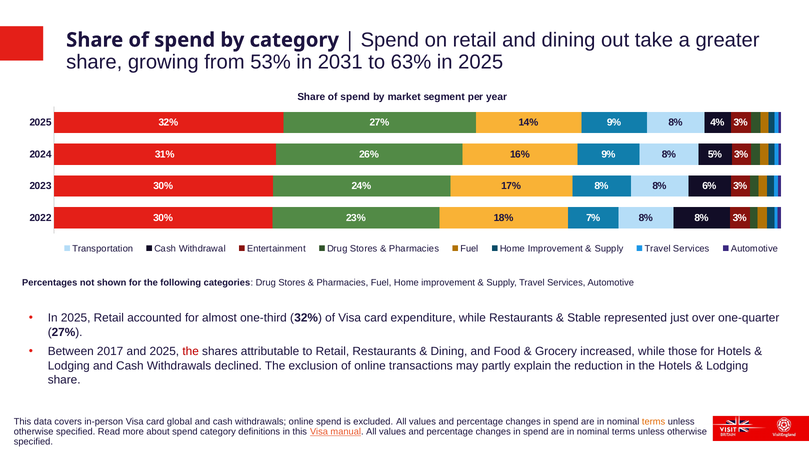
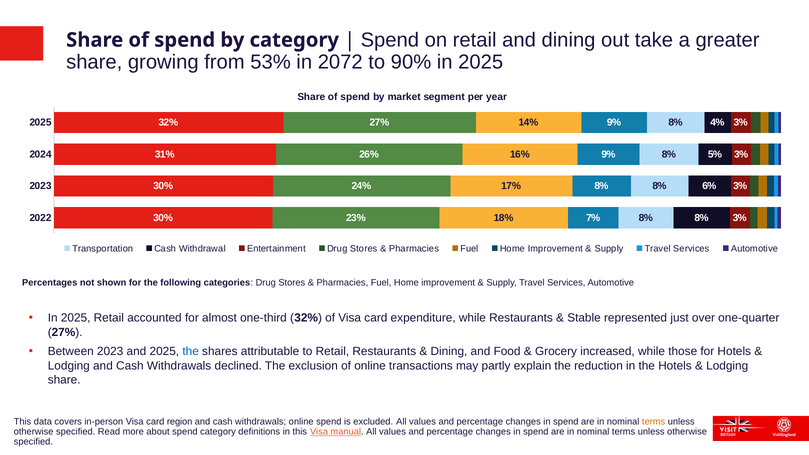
2031: 2031 -> 2072
63%: 63% -> 90%
Between 2017: 2017 -> 2023
the at (191, 352) colour: red -> blue
global: global -> region
